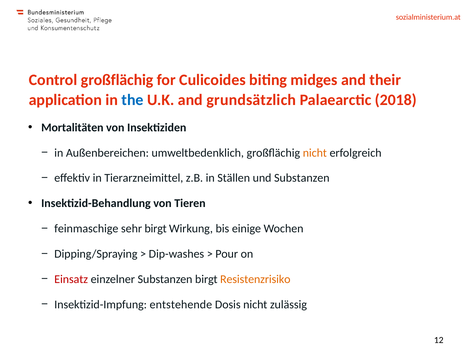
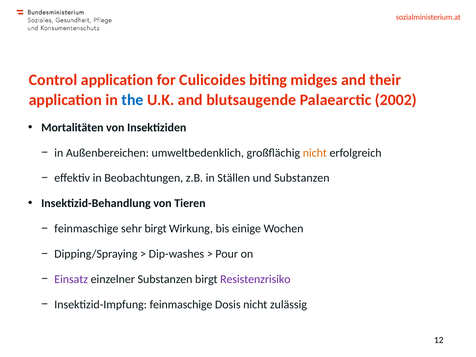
Control großflächig: großflächig -> application
grundsätzlich: grundsätzlich -> blutsaugende
2018: 2018 -> 2002
Tierarzneimittel: Tierarzneimittel -> Beobachtungen
Einsatz colour: red -> purple
Resistenzrisiko colour: orange -> purple
Insektizid-Impfung entstehende: entstehende -> feinmaschige
